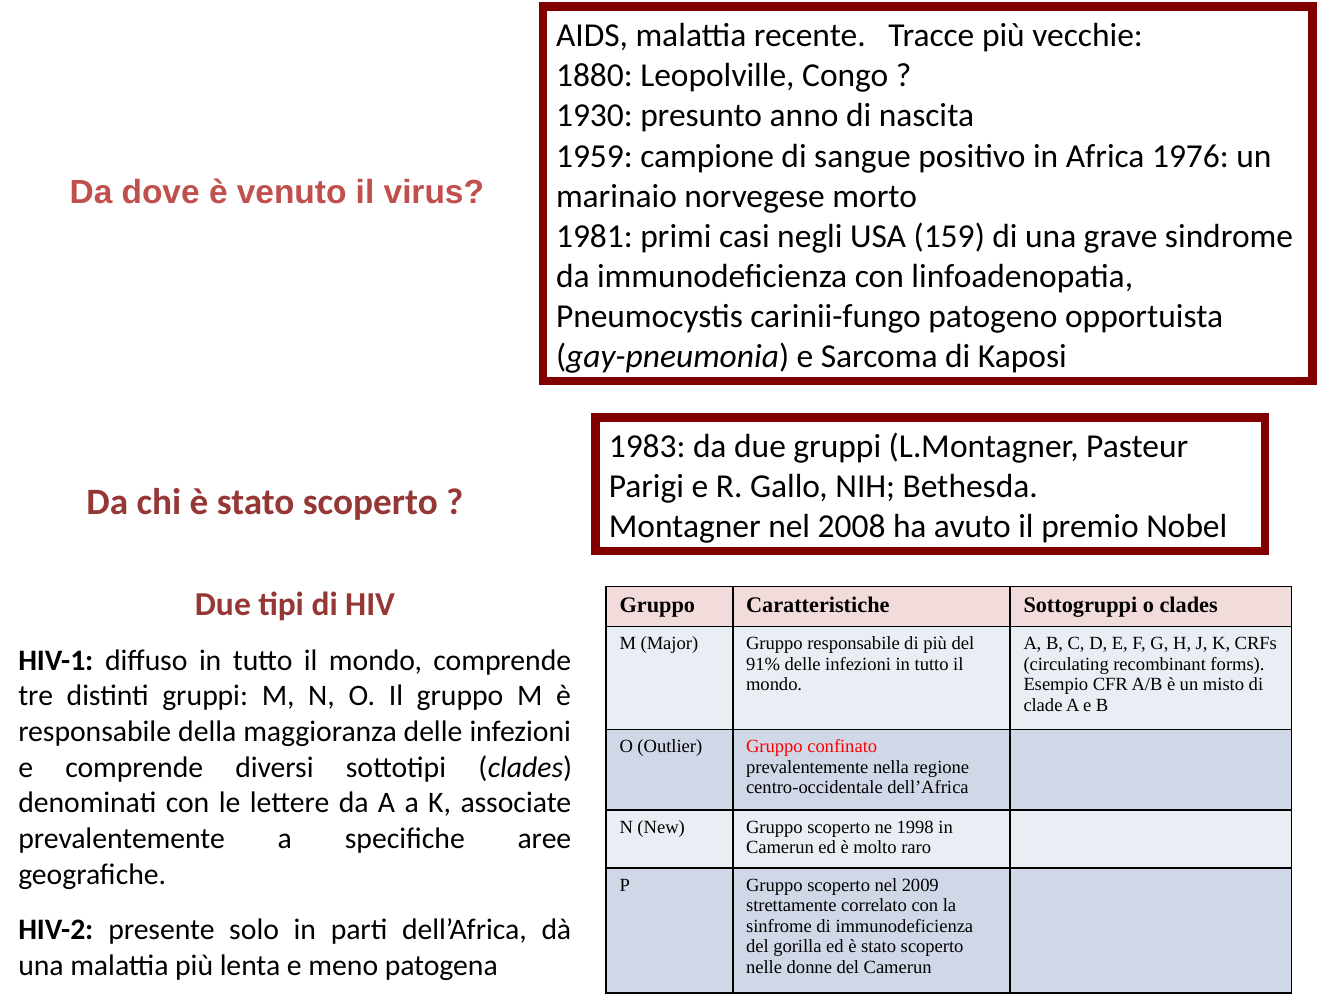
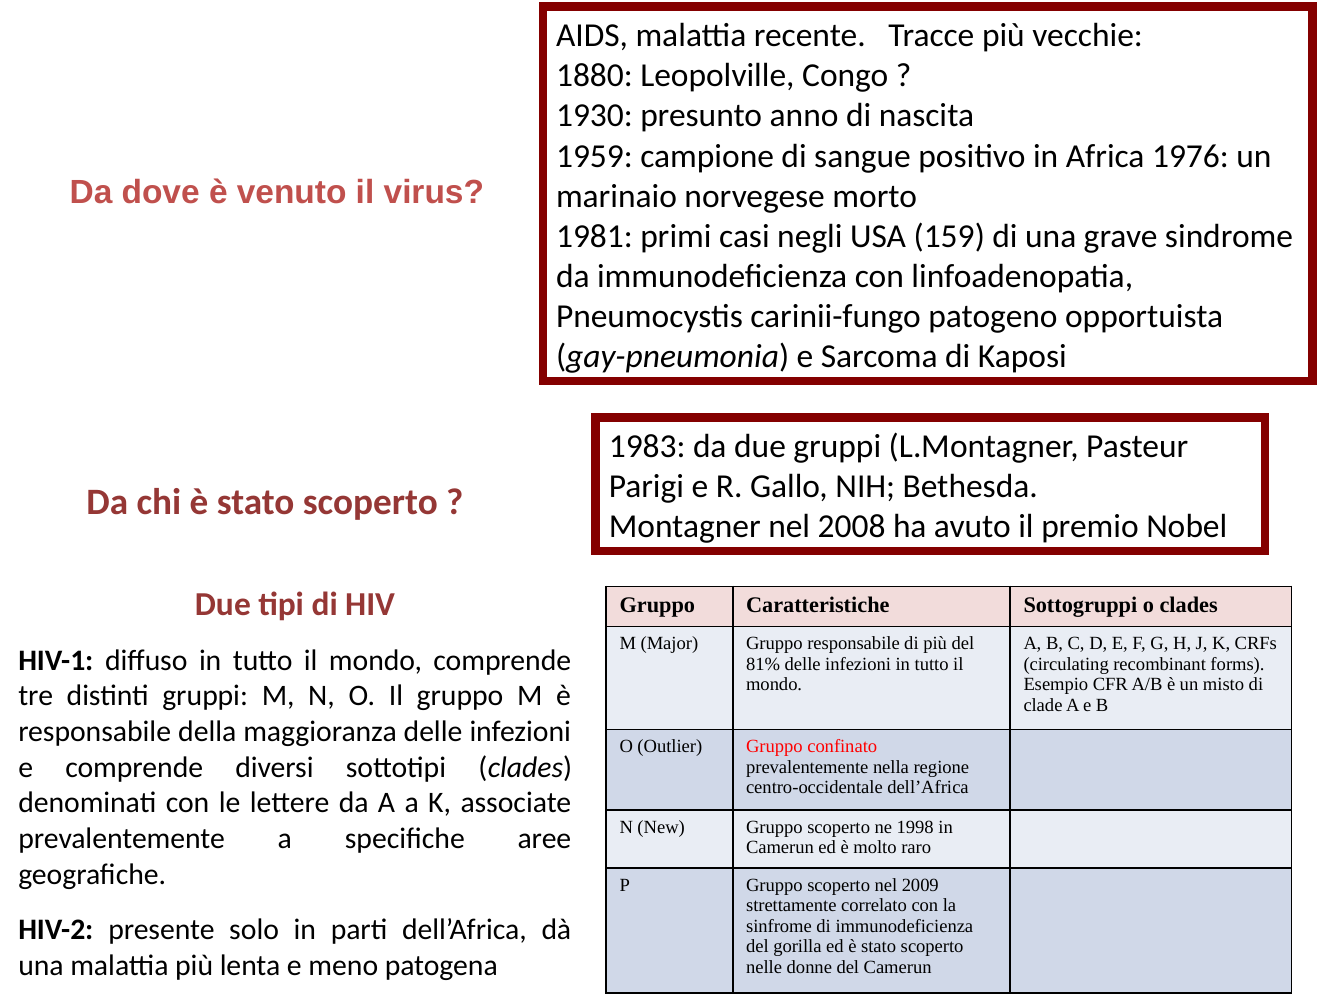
91%: 91% -> 81%
